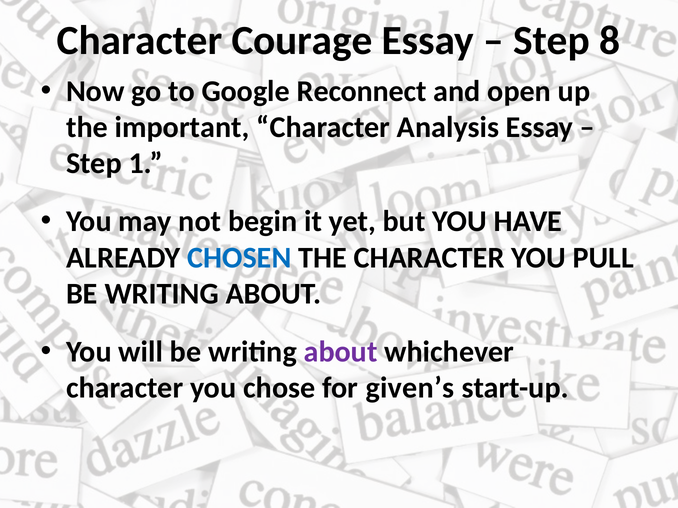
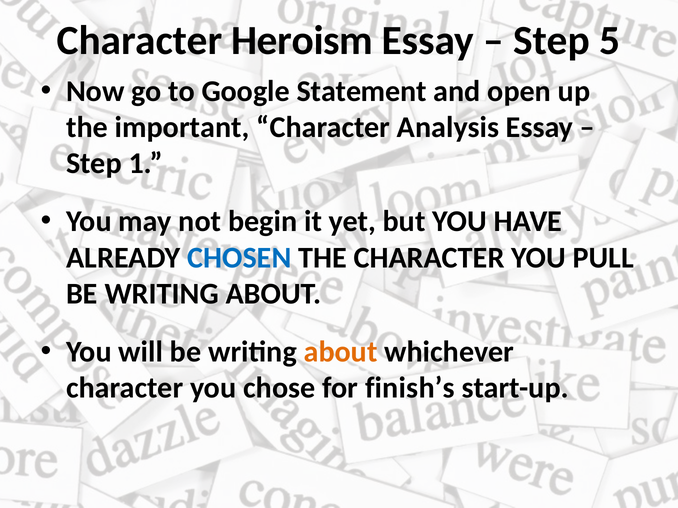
Courage: Courage -> Heroism
8: 8 -> 5
Reconnect: Reconnect -> Statement
about at (341, 352) colour: purple -> orange
given’s: given’s -> finish’s
